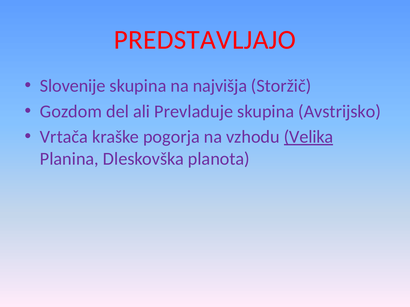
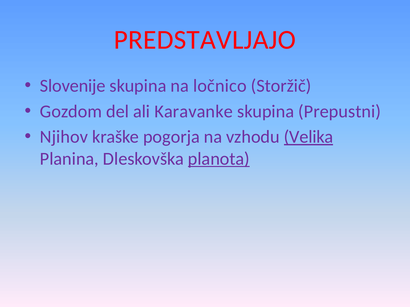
najvišja: najvišja -> ločnico
Prevladuje: Prevladuje -> Karavanke
Avstrijsko: Avstrijsko -> Prepustni
Vrtača: Vrtača -> Njihov
planota underline: none -> present
